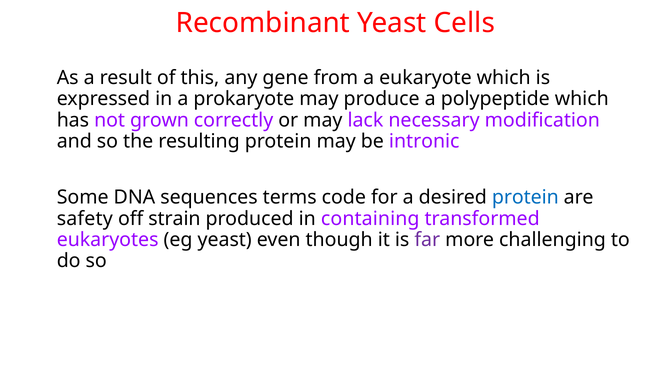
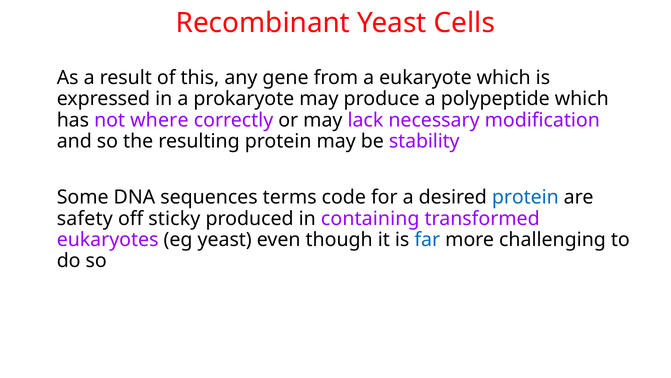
grown: grown -> where
intronic: intronic -> stability
strain: strain -> sticky
far colour: purple -> blue
